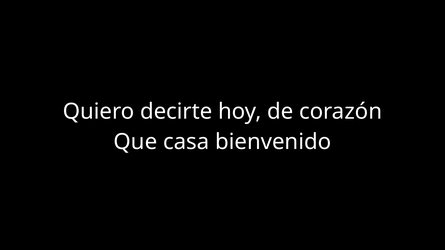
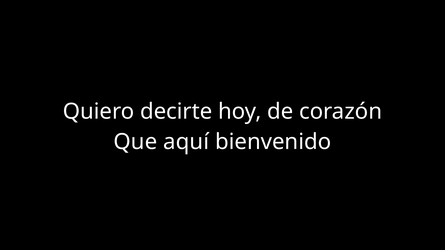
casa: casa -> aquí
